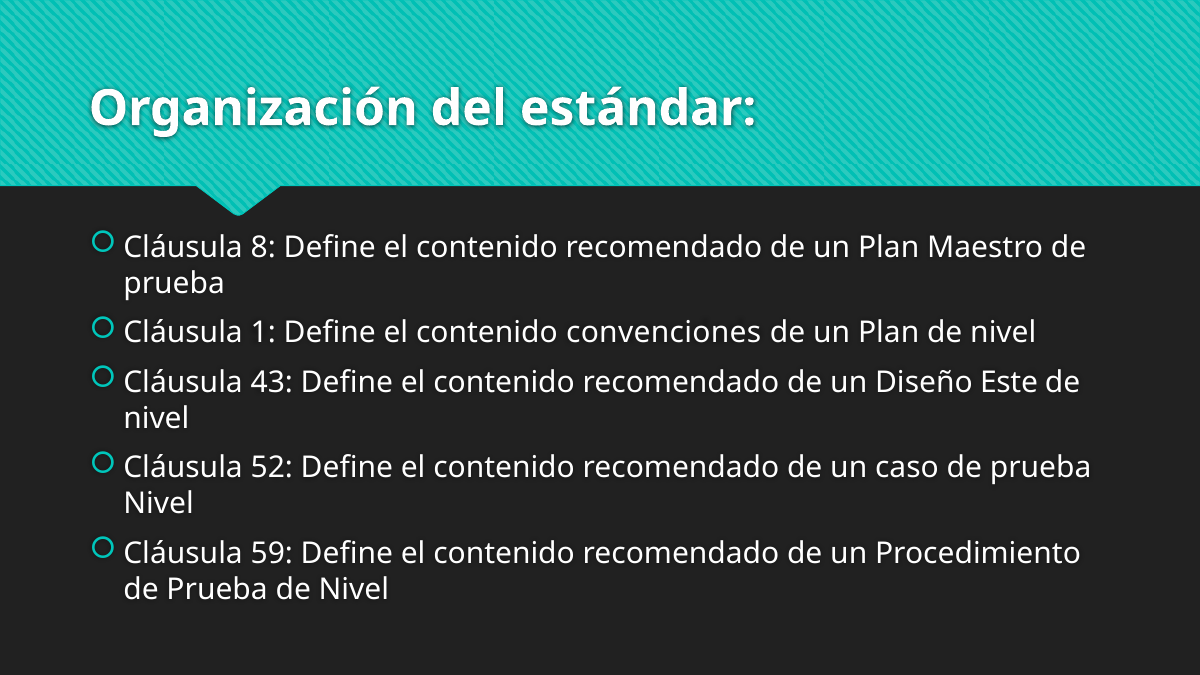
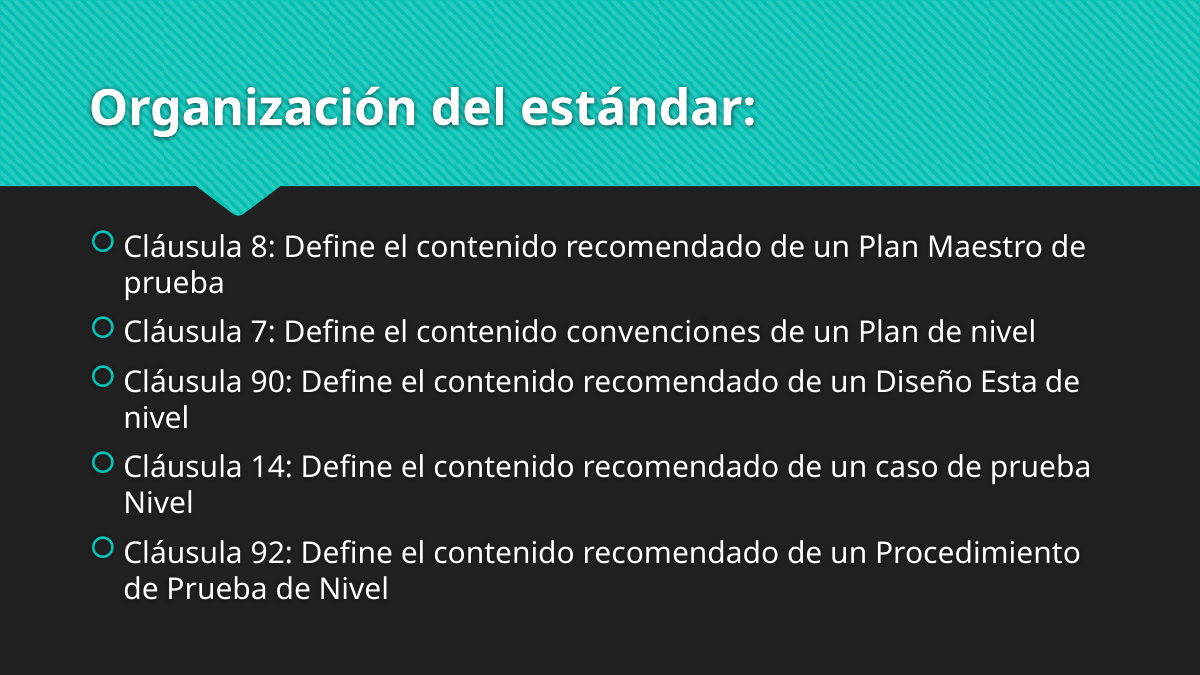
1: 1 -> 7
43: 43 -> 90
Este: Este -> Esta
52: 52 -> 14
59: 59 -> 92
